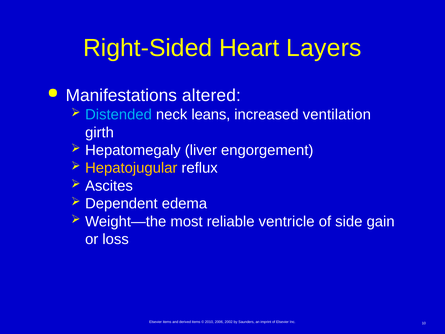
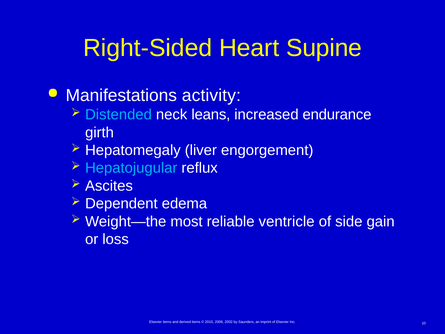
Layers: Layers -> Supine
altered: altered -> activity
ventilation: ventilation -> endurance
Hepatojugular colour: yellow -> light blue
